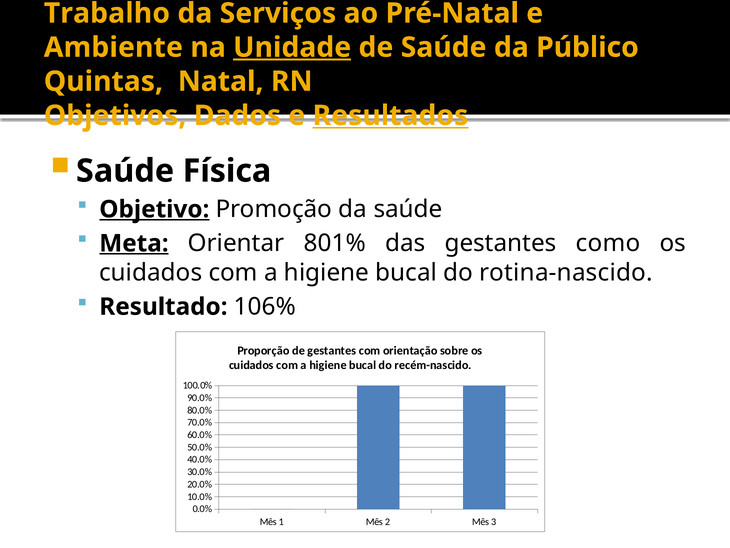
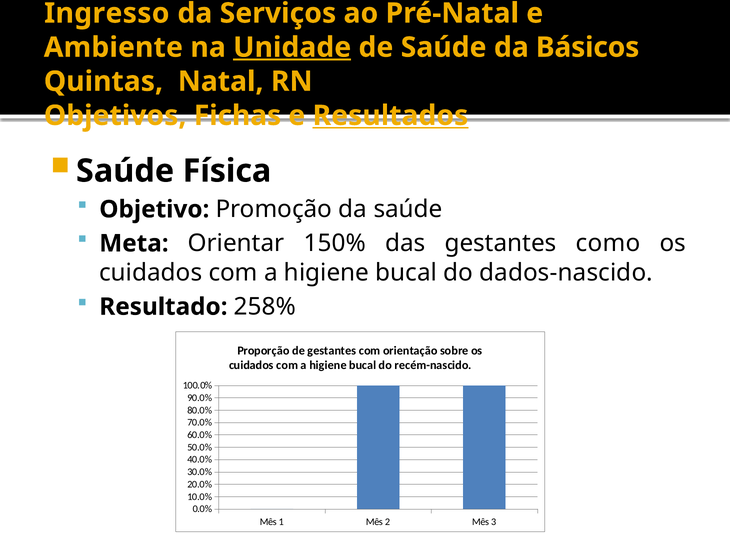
Trabalho: Trabalho -> Ingresso
Público: Público -> Básicos
Dados: Dados -> Fichas
Objetivo underline: present -> none
Meta underline: present -> none
801%: 801% -> 150%
rotina-nascido: rotina-nascido -> dados-nascido
106%: 106% -> 258%
